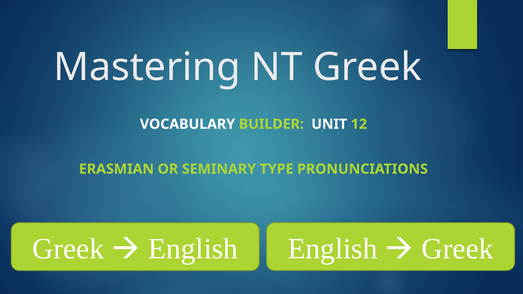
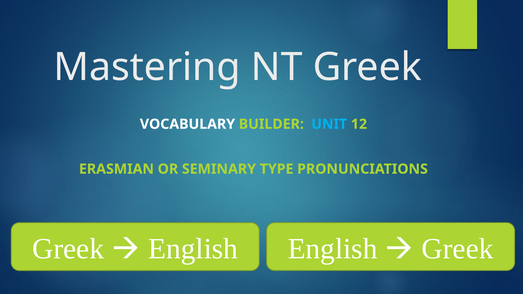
UNIT colour: white -> light blue
